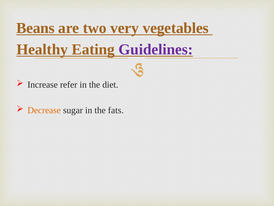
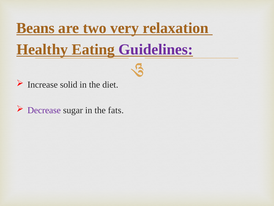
vegetables: vegetables -> relaxation
refer: refer -> solid
Decrease colour: orange -> purple
